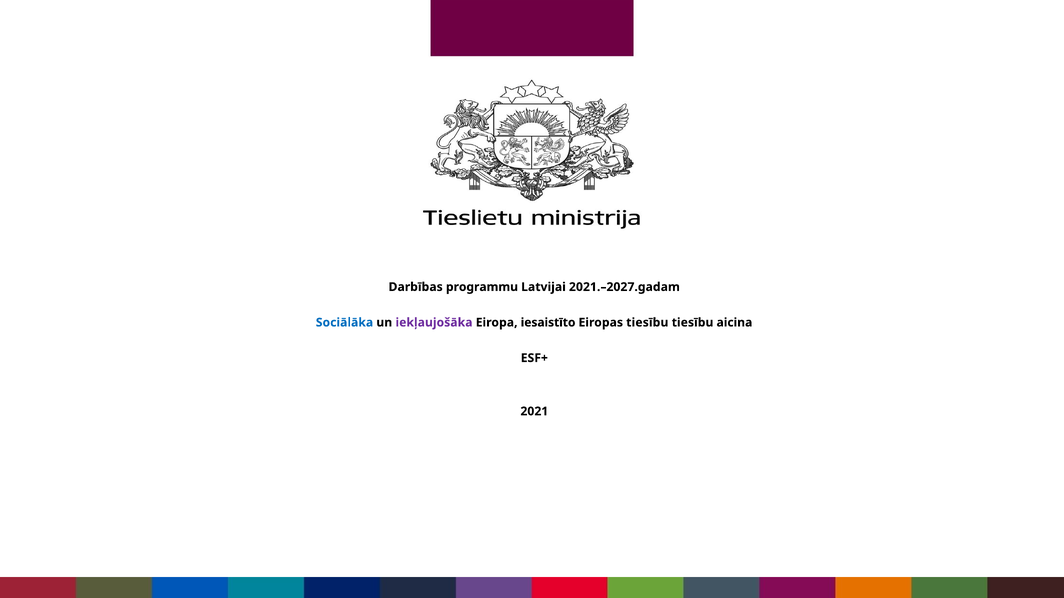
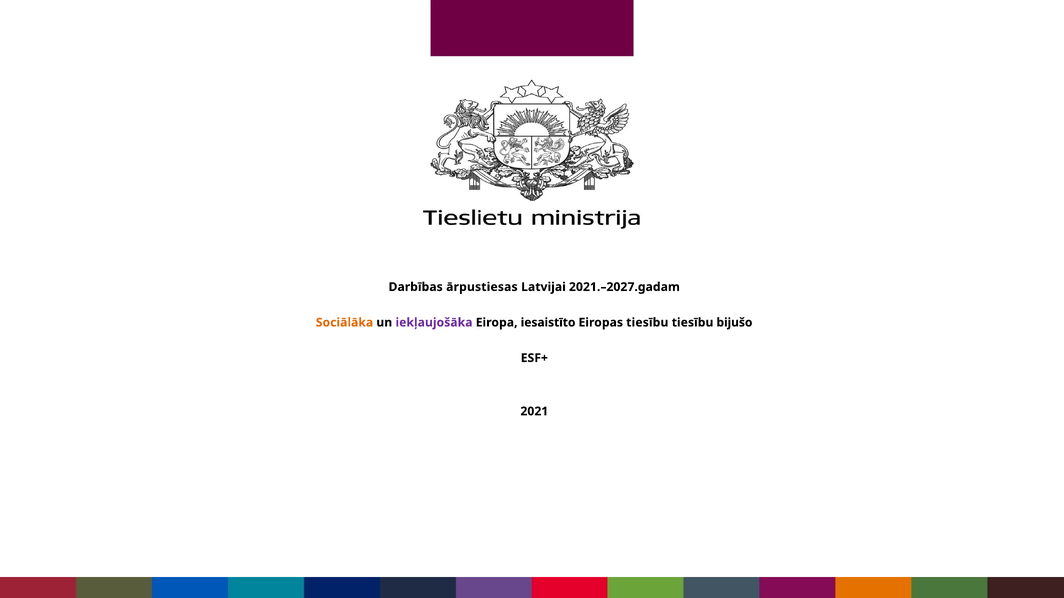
programmu: programmu -> ārpustiesas
Sociālāka colour: blue -> orange
aicina: aicina -> bijušo
